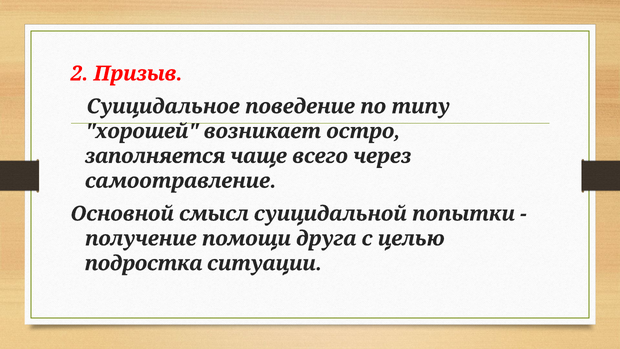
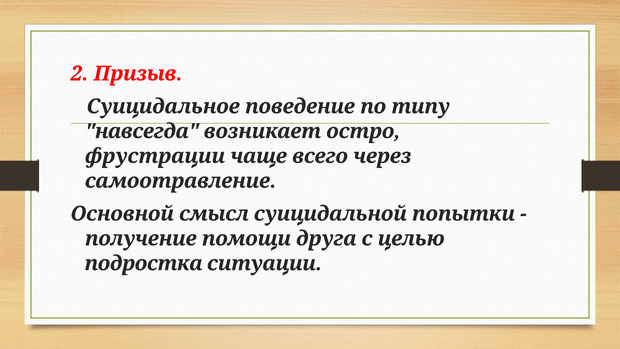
хорошей: хорошей -> навсегда
заполняется: заполняется -> фрустрации
